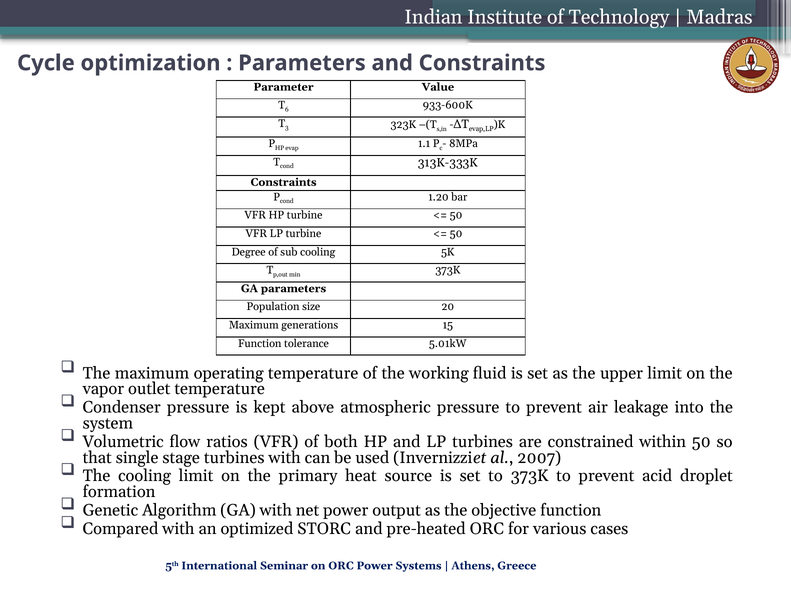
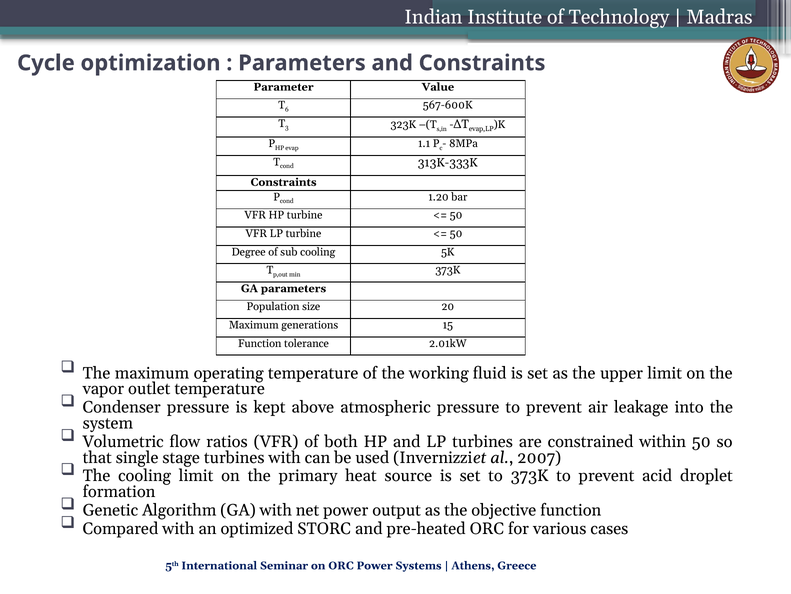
933-600K: 933-600K -> 567-600K
5.01kW: 5.01kW -> 2.01kW
